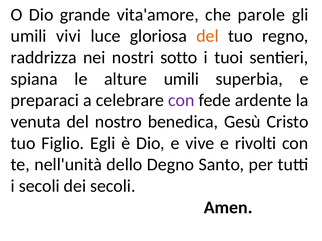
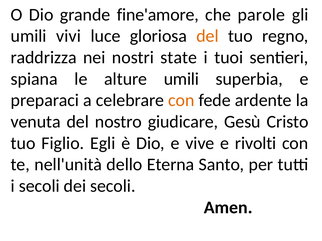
vita'amore: vita'amore -> fine'amore
sotto: sotto -> state
con at (181, 101) colour: purple -> orange
benedica: benedica -> giudicare
Degno: Degno -> Eterna
